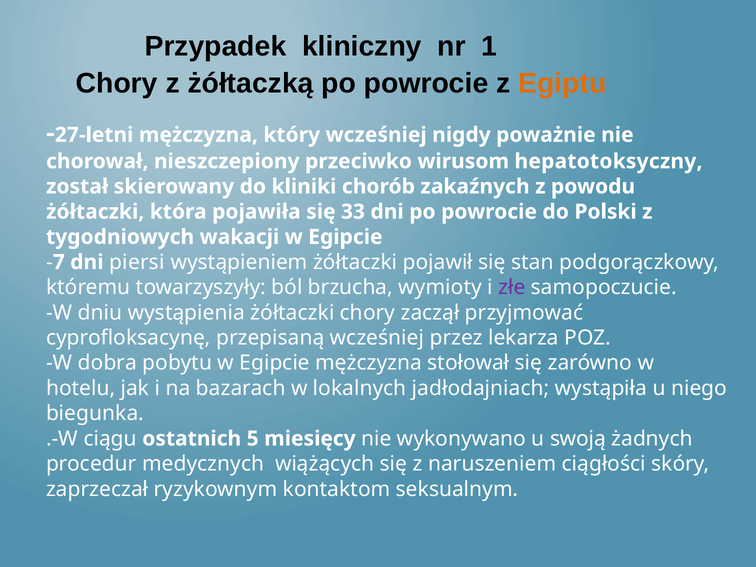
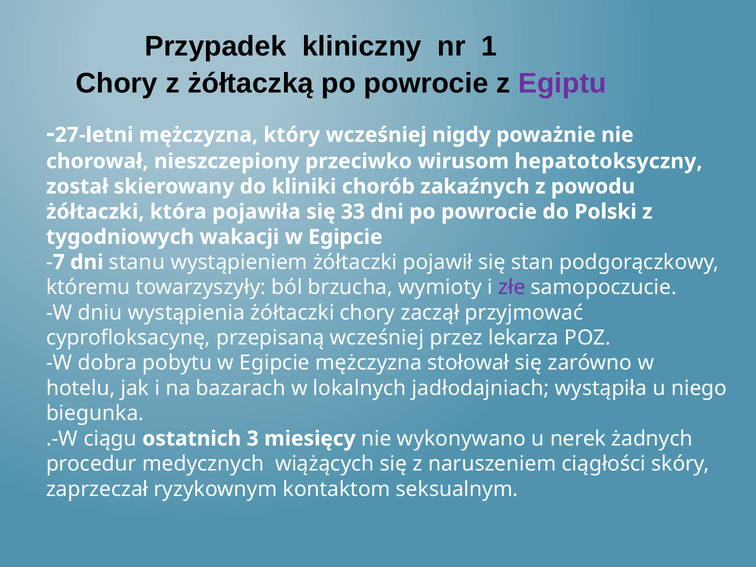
Egiptu colour: orange -> purple
piersi: piersi -> stanu
5: 5 -> 3
swoją: swoją -> nerek
